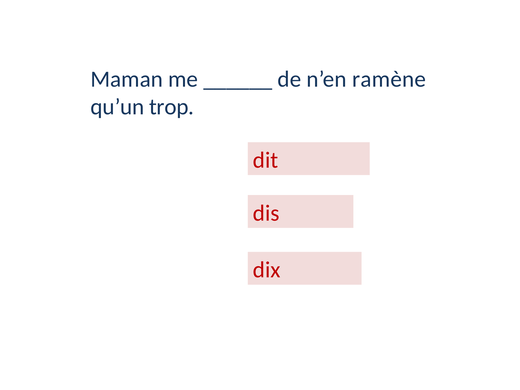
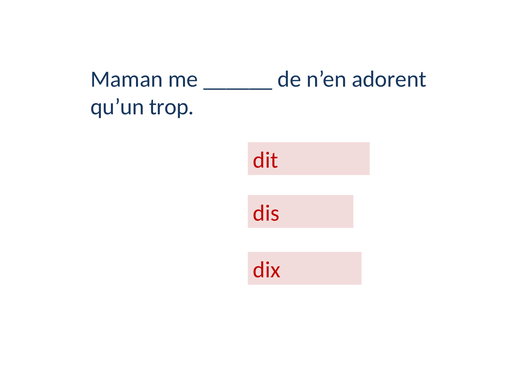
ramène: ramène -> adorent
